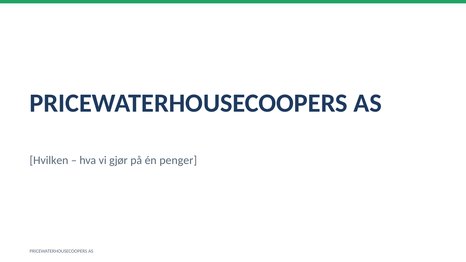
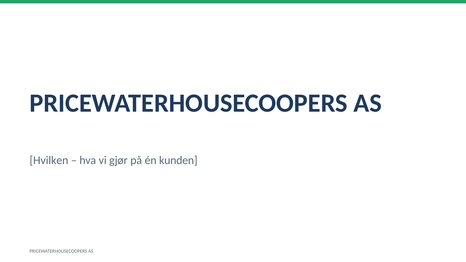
penger: penger -> kunden
